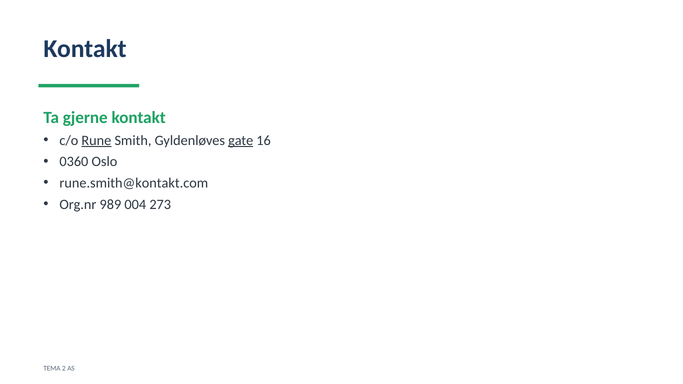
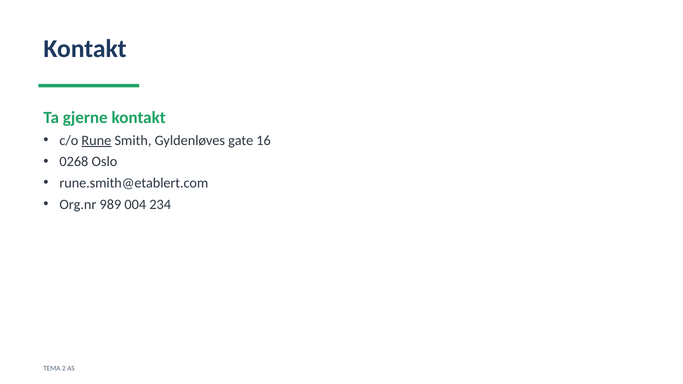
gate underline: present -> none
0360: 0360 -> 0268
rune.smith@kontakt.com: rune.smith@kontakt.com -> rune.smith@etablert.com
273: 273 -> 234
